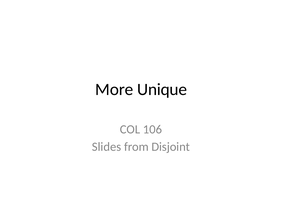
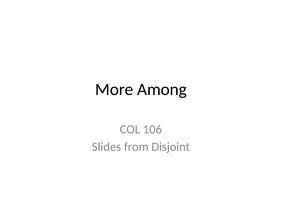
Unique: Unique -> Among
